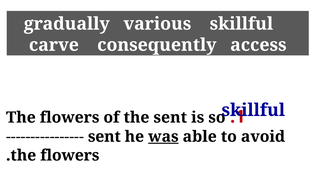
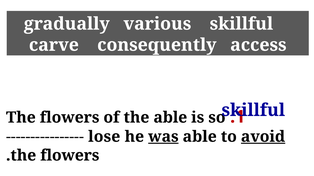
the sent: sent -> able
sent at (104, 137): sent -> lose
avoid underline: none -> present
